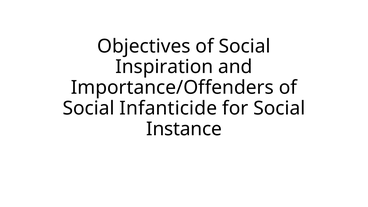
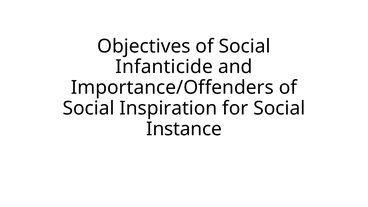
Inspiration: Inspiration -> Infanticide
Infanticide: Infanticide -> Inspiration
